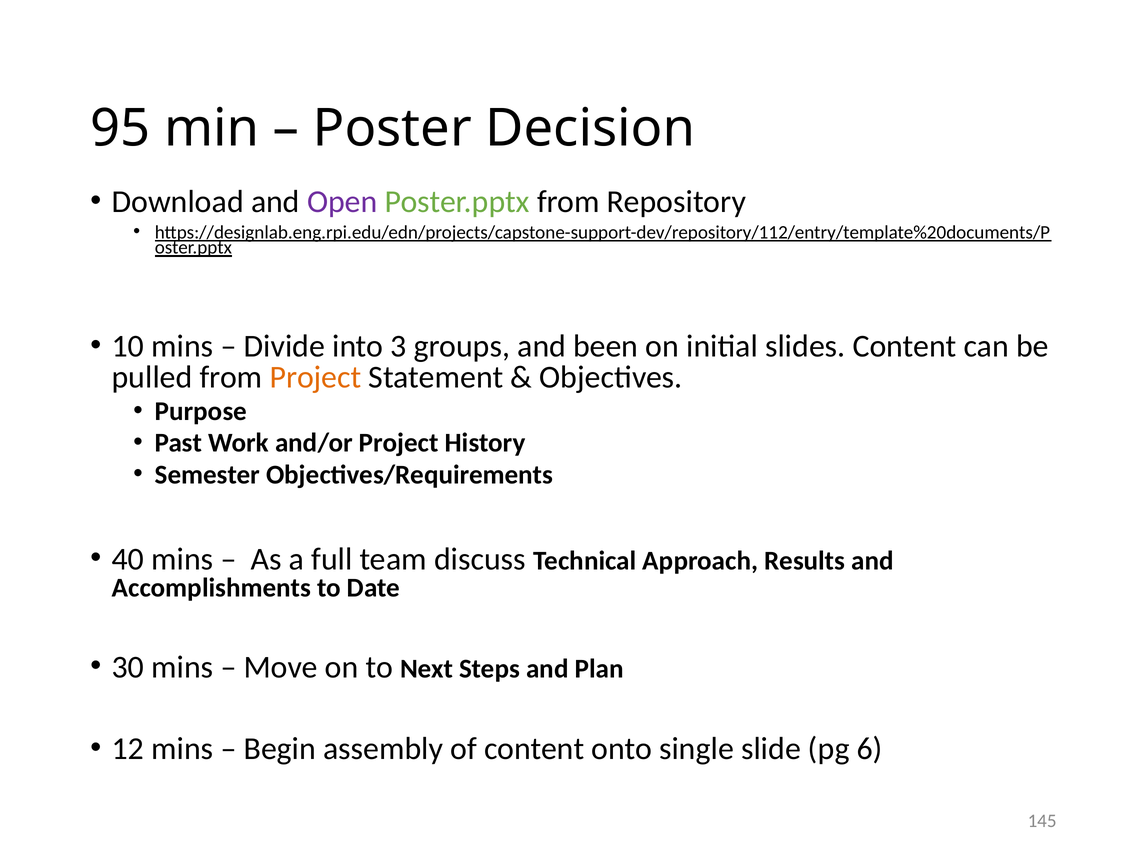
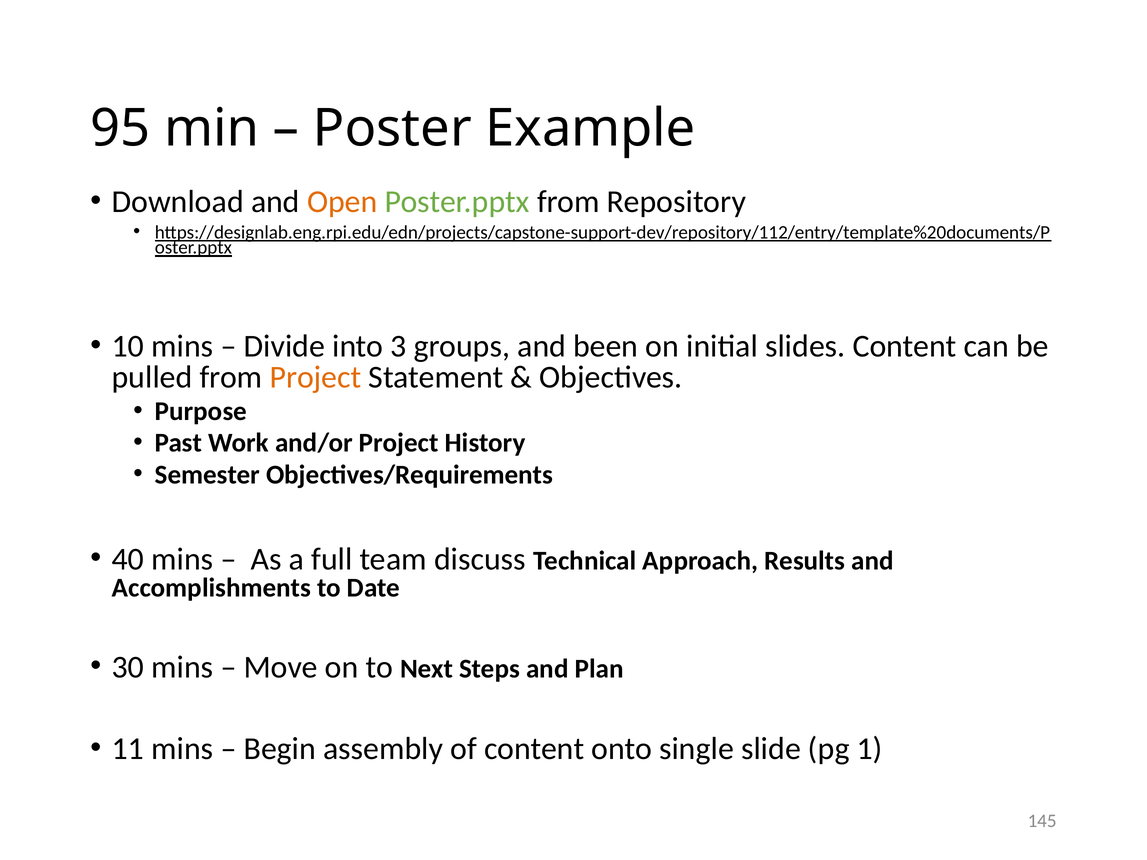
Decision: Decision -> Example
Open colour: purple -> orange
12: 12 -> 11
6: 6 -> 1
